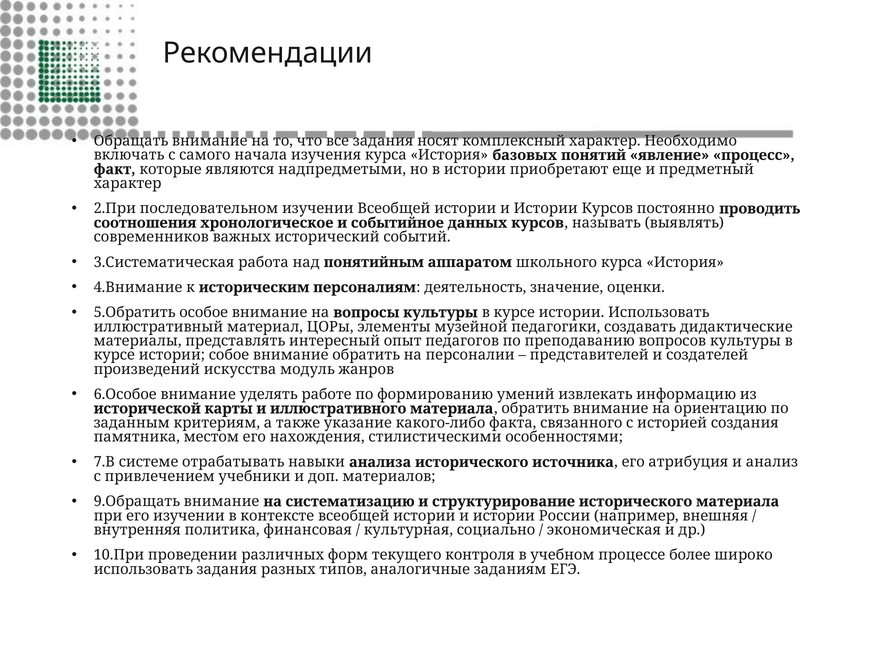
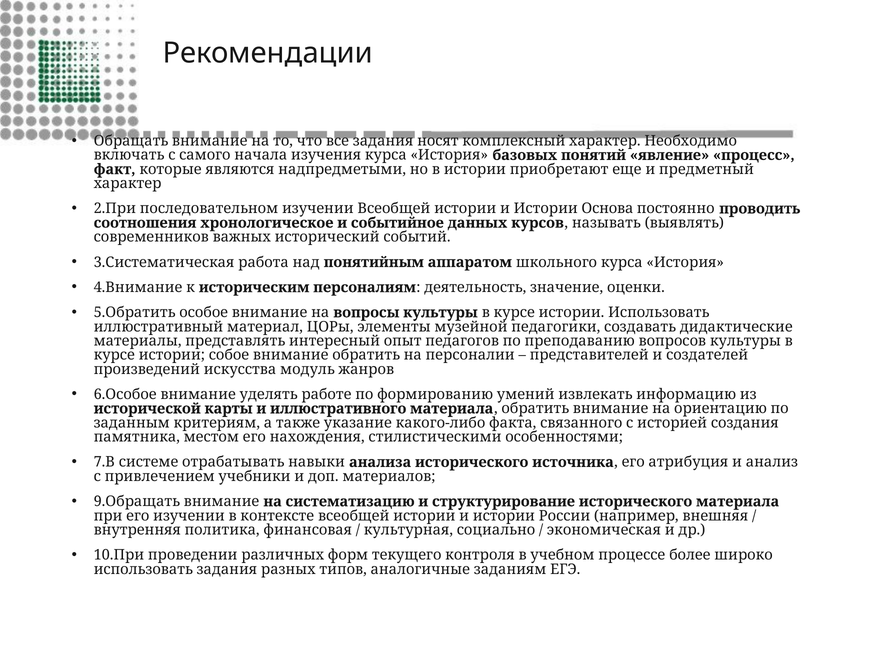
Истории Курсов: Курсов -> Основа
